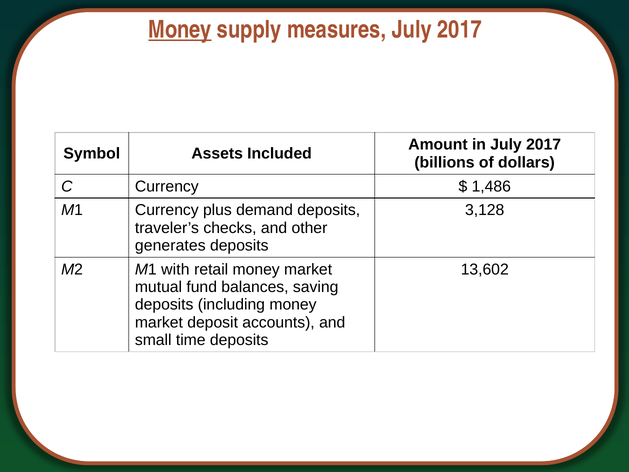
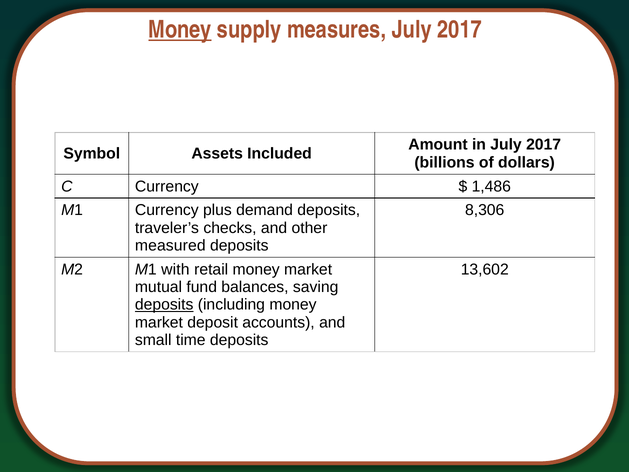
3,128: 3,128 -> 8,306
generates: generates -> measured
deposits at (164, 305) underline: none -> present
